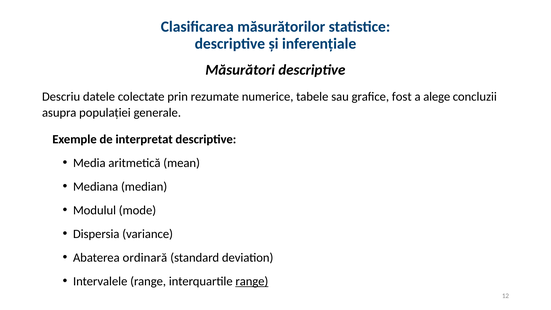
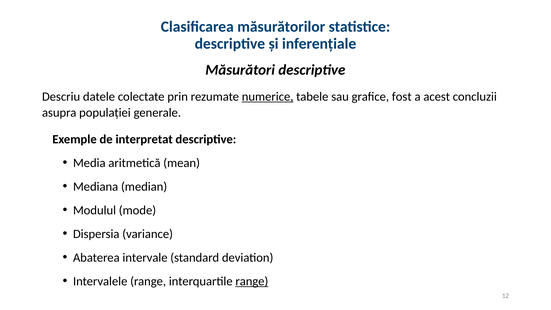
numerice underline: none -> present
alege: alege -> acest
ordinară: ordinară -> intervale
